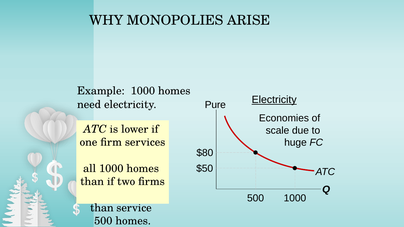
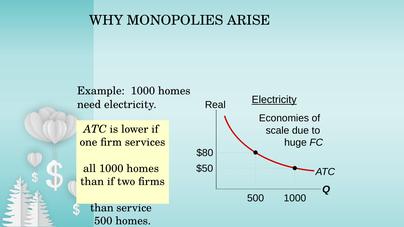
Pure: Pure -> Real
